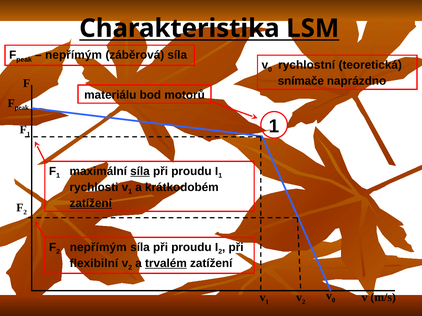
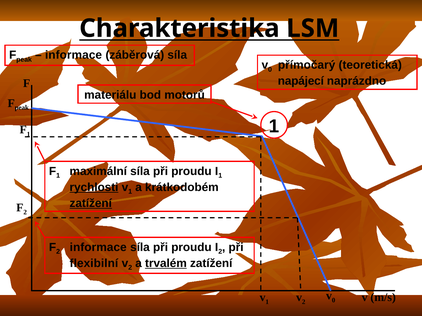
nepřímým at (74, 55): nepřímým -> informace
rychlostní: rychlostní -> přímočarý
snímače: snímače -> napájecí
síla at (140, 171) underline: present -> none
rychlosti underline: none -> present
nepřímým at (98, 248): nepřímým -> informace
